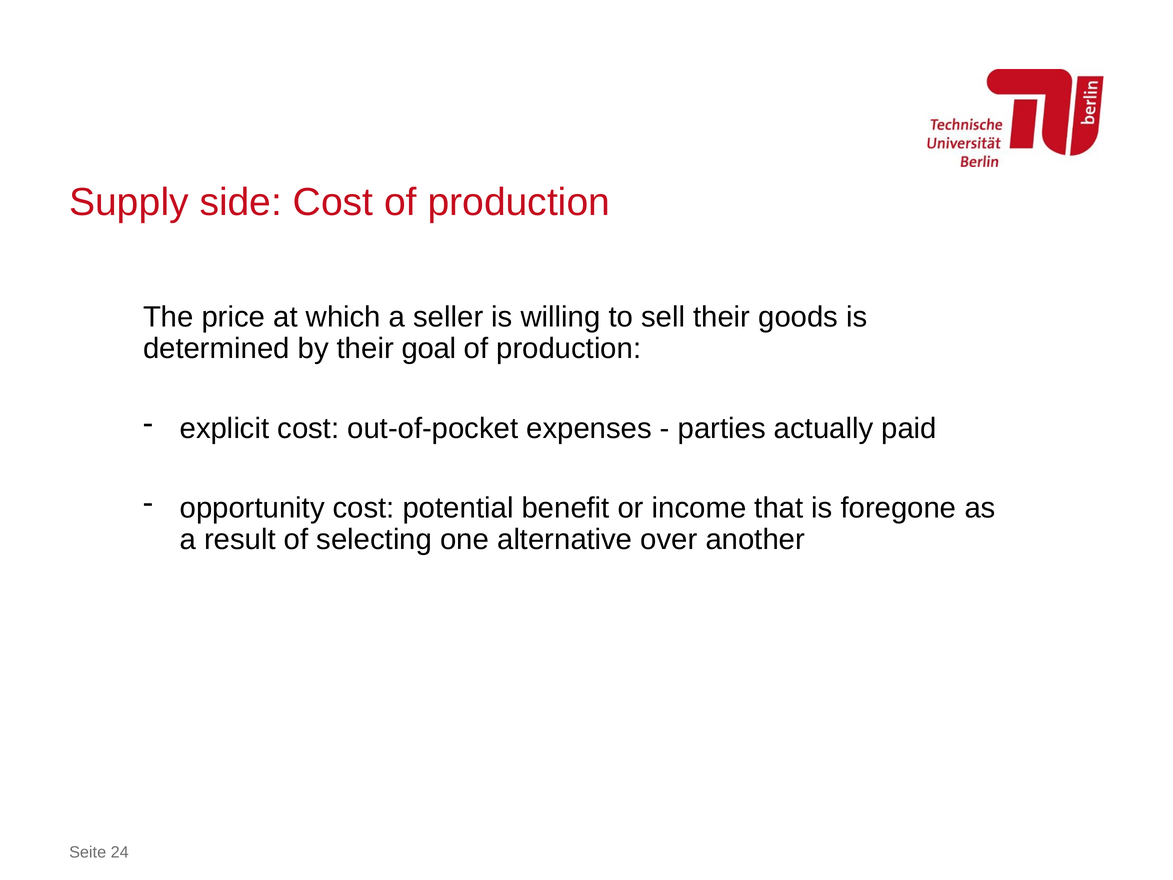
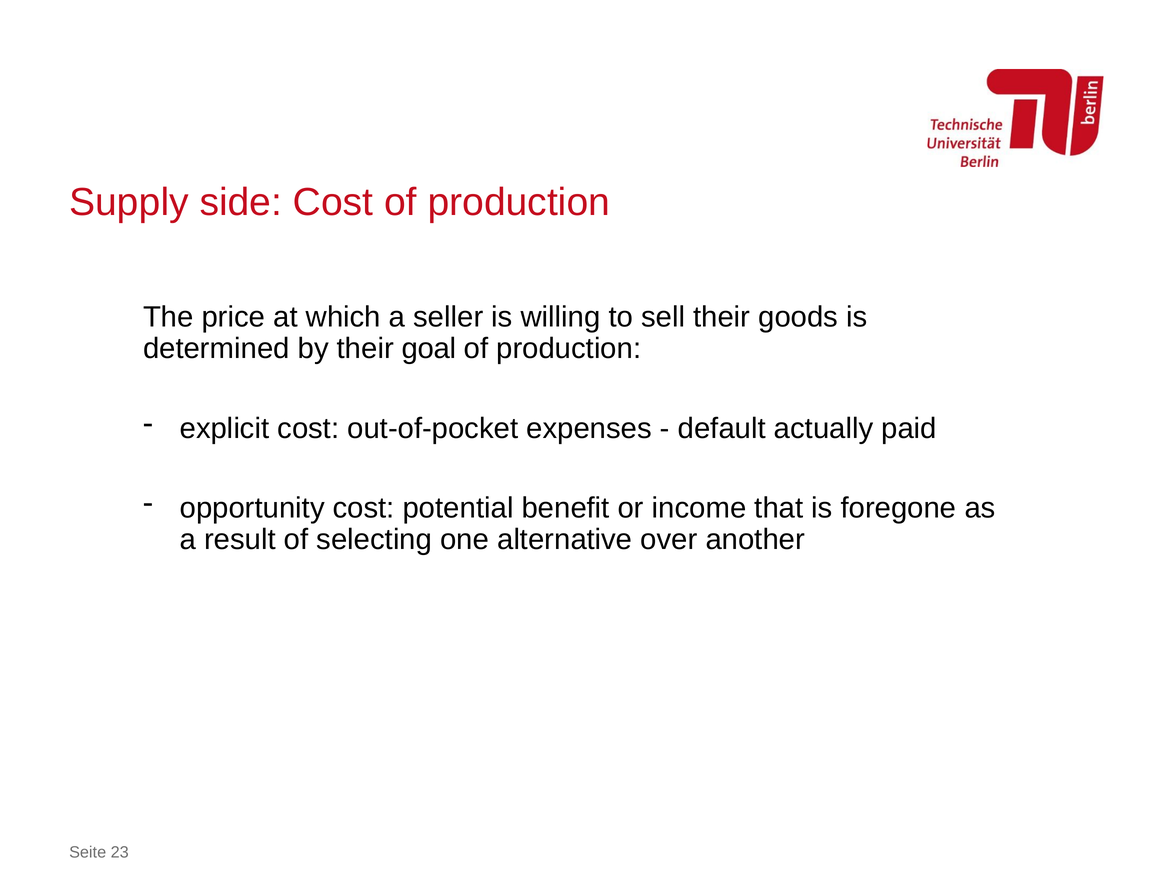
parties: parties -> default
24: 24 -> 23
